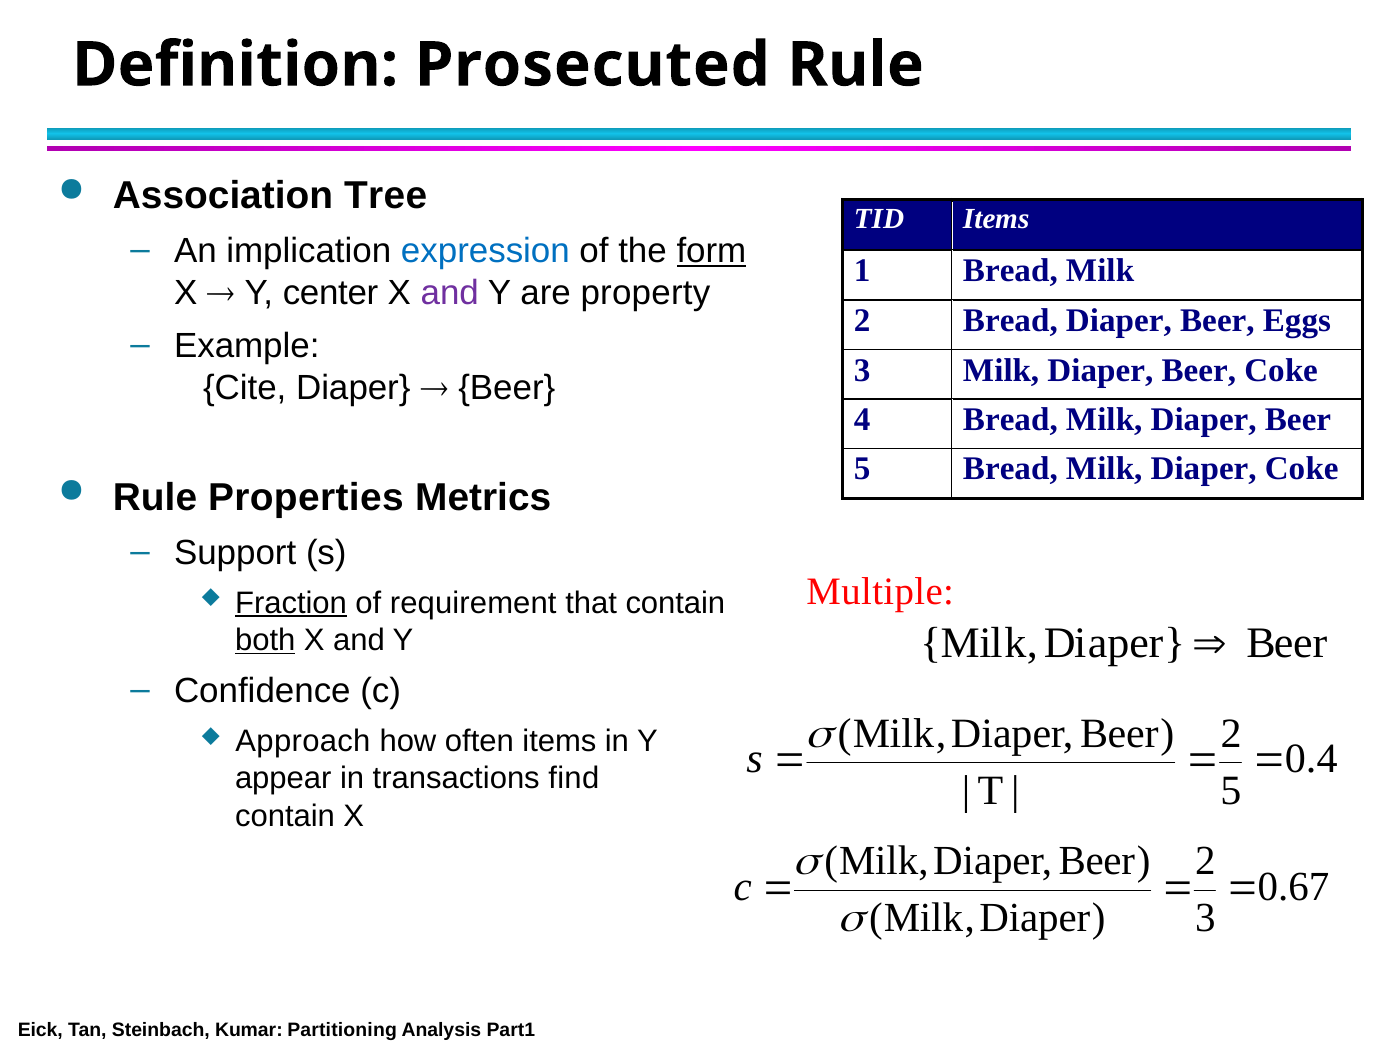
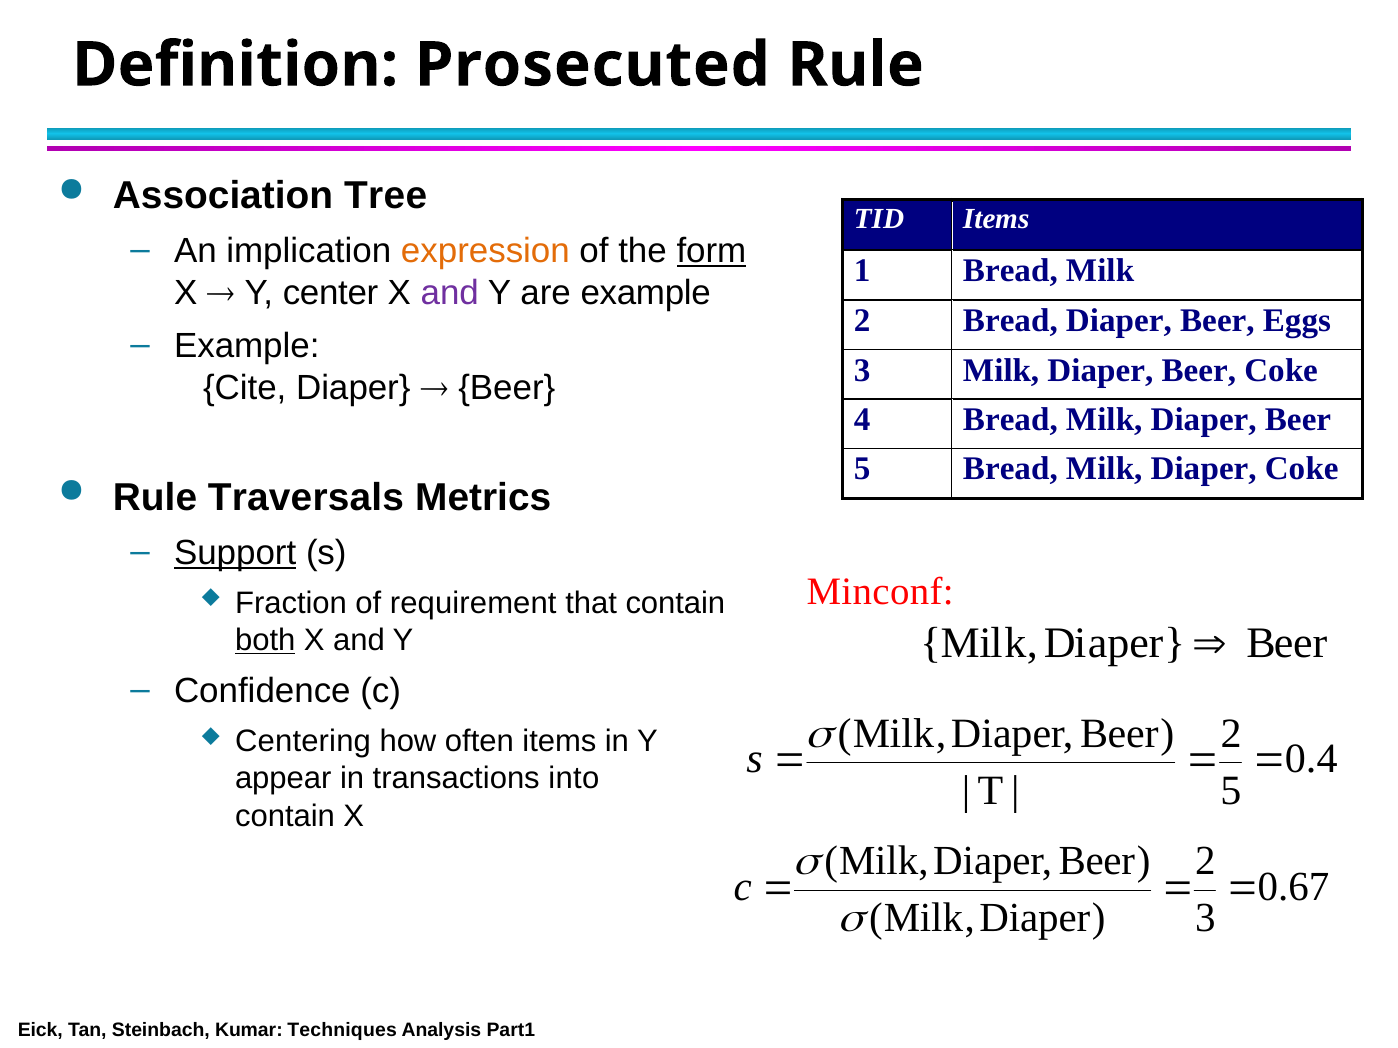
expression colour: blue -> orange
are property: property -> example
Properties: Properties -> Traversals
Support underline: none -> present
Multiple: Multiple -> Minconf
Fraction underline: present -> none
Approach: Approach -> Centering
find: find -> into
Partitioning: Partitioning -> Techniques
